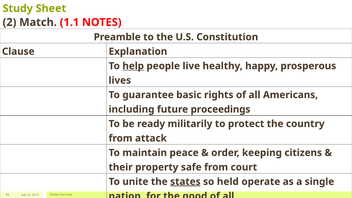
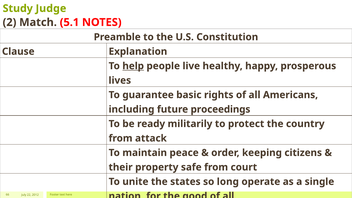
Sheet: Sheet -> Judge
1.1: 1.1 -> 5.1
states underline: present -> none
held: held -> long
